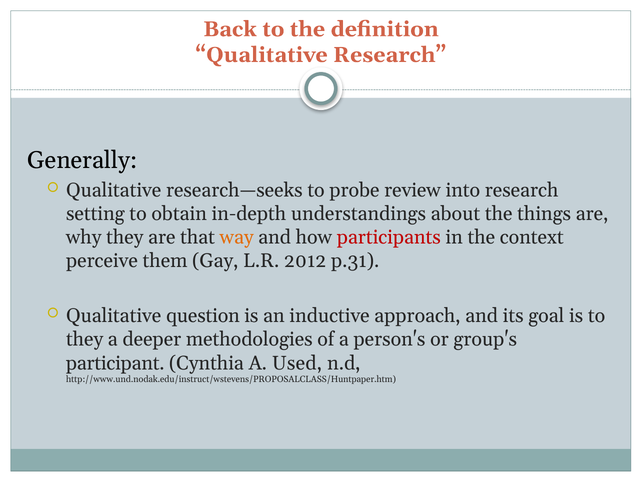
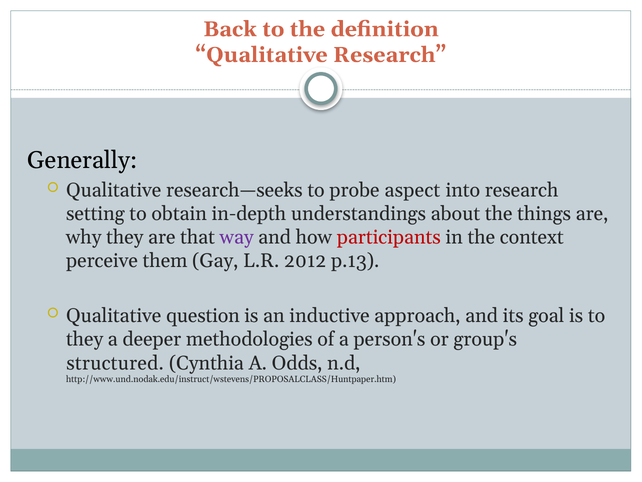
review: review -> aspect
way colour: orange -> purple
p.31: p.31 -> p.13
participant: participant -> structured
Used: Used -> Odds
